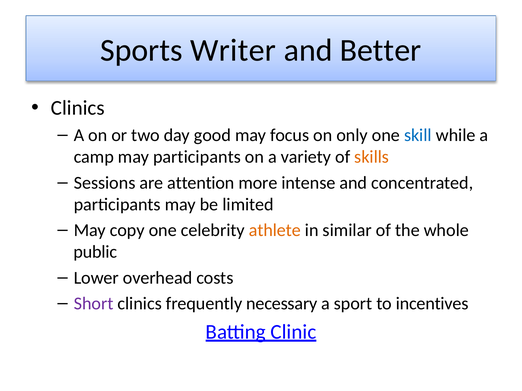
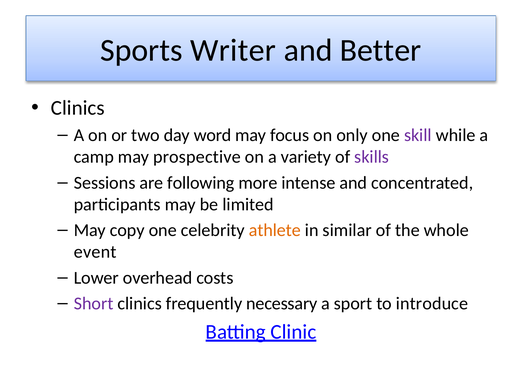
good: good -> word
skill colour: blue -> purple
may participants: participants -> prospective
skills colour: orange -> purple
attention: attention -> following
public: public -> event
incentives: incentives -> introduce
